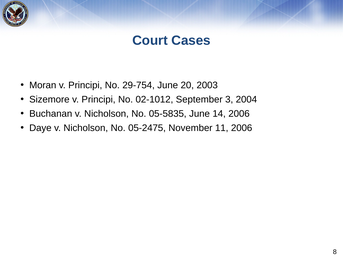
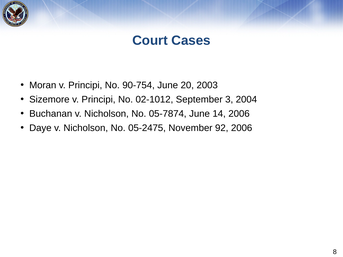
29-754: 29-754 -> 90-754
05-5835: 05-5835 -> 05-7874
11: 11 -> 92
